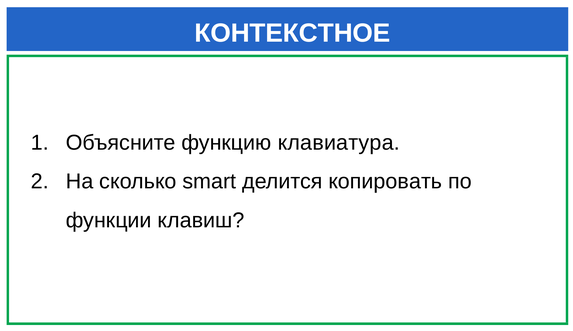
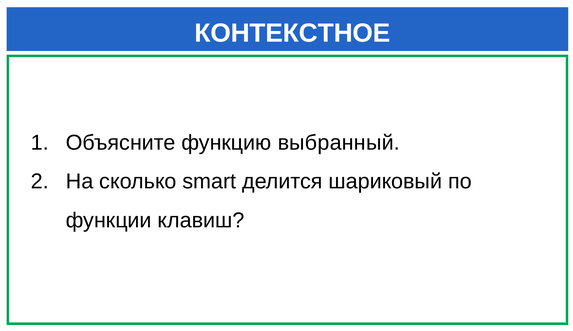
клавиатура: клавиатура -> выбранный
копировать: копировать -> шариковый
